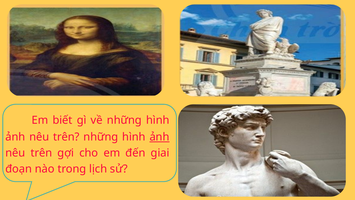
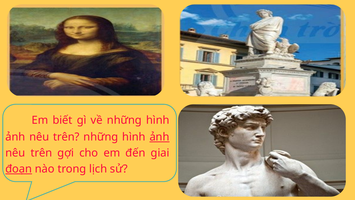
đoạn underline: none -> present
